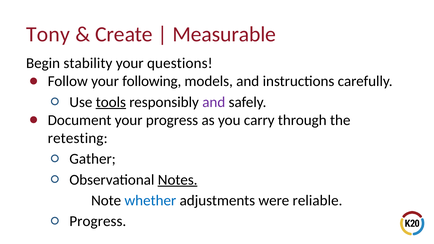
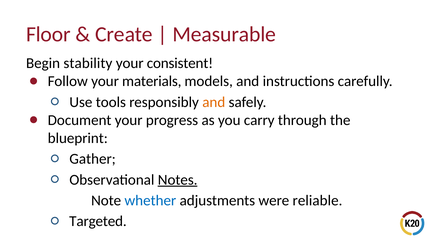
Tony: Tony -> Floor
questions: questions -> consistent
following: following -> materials
tools underline: present -> none
and at (214, 102) colour: purple -> orange
retesting: retesting -> blueprint
Progress at (98, 221): Progress -> Targeted
